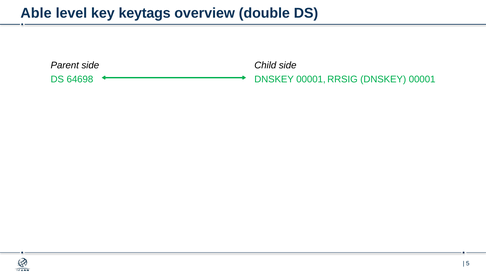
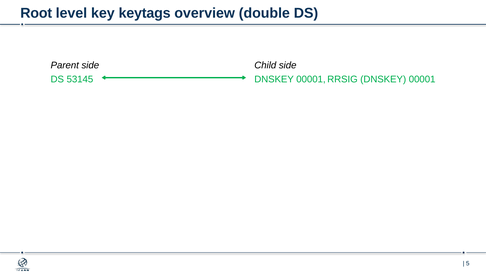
Able: Able -> Root
64698: 64698 -> 53145
